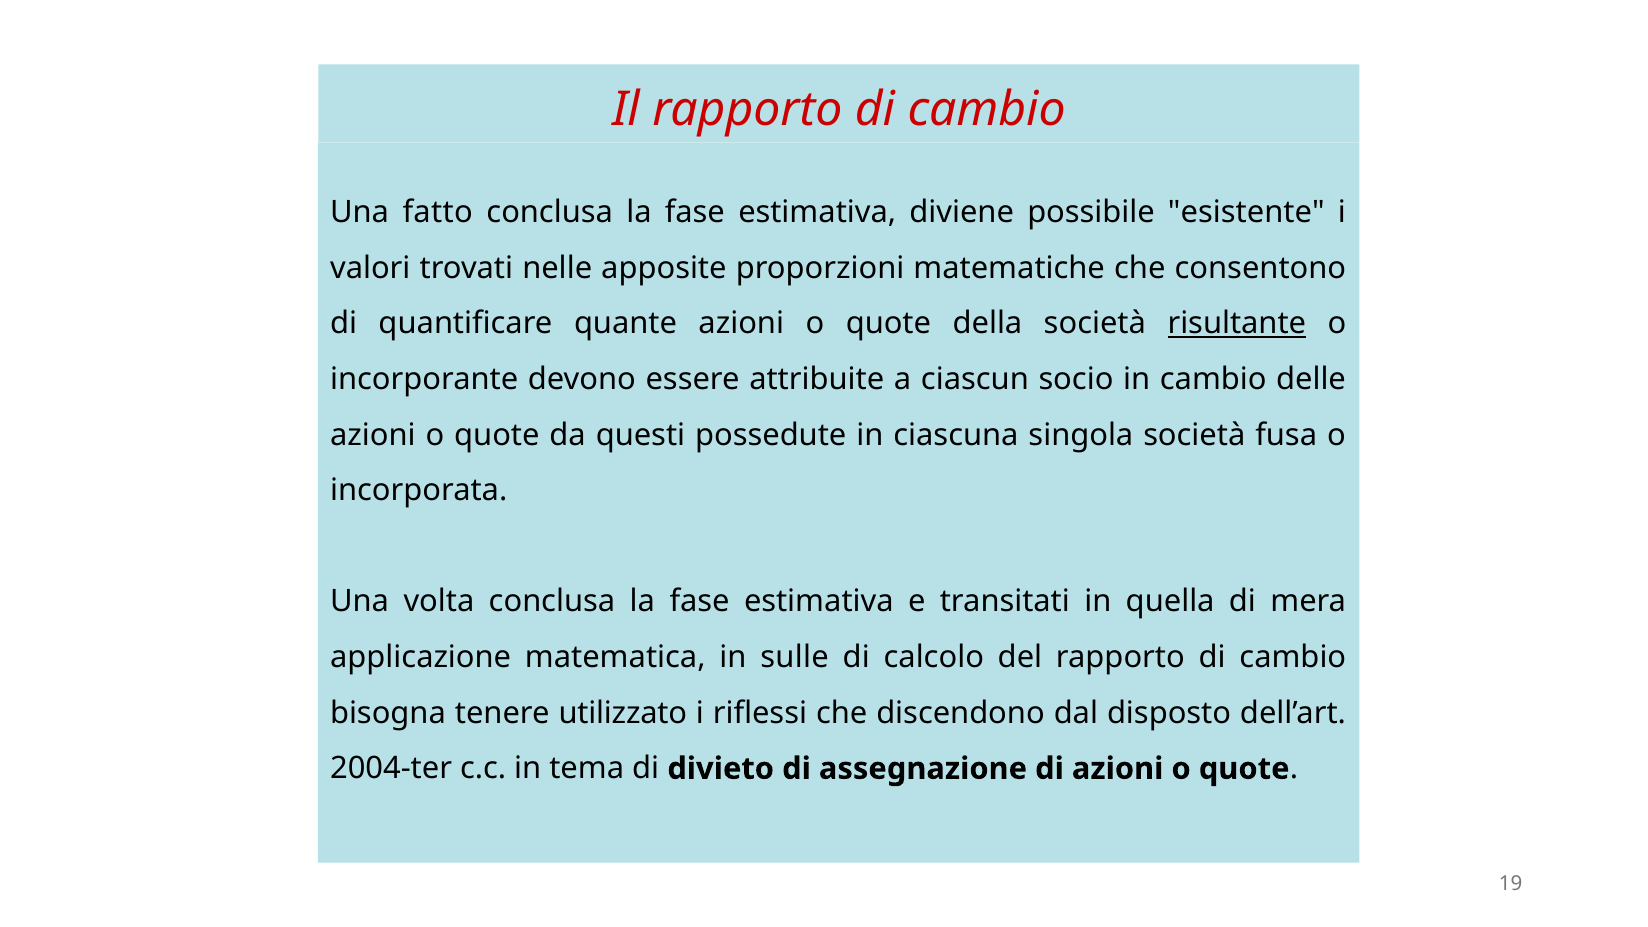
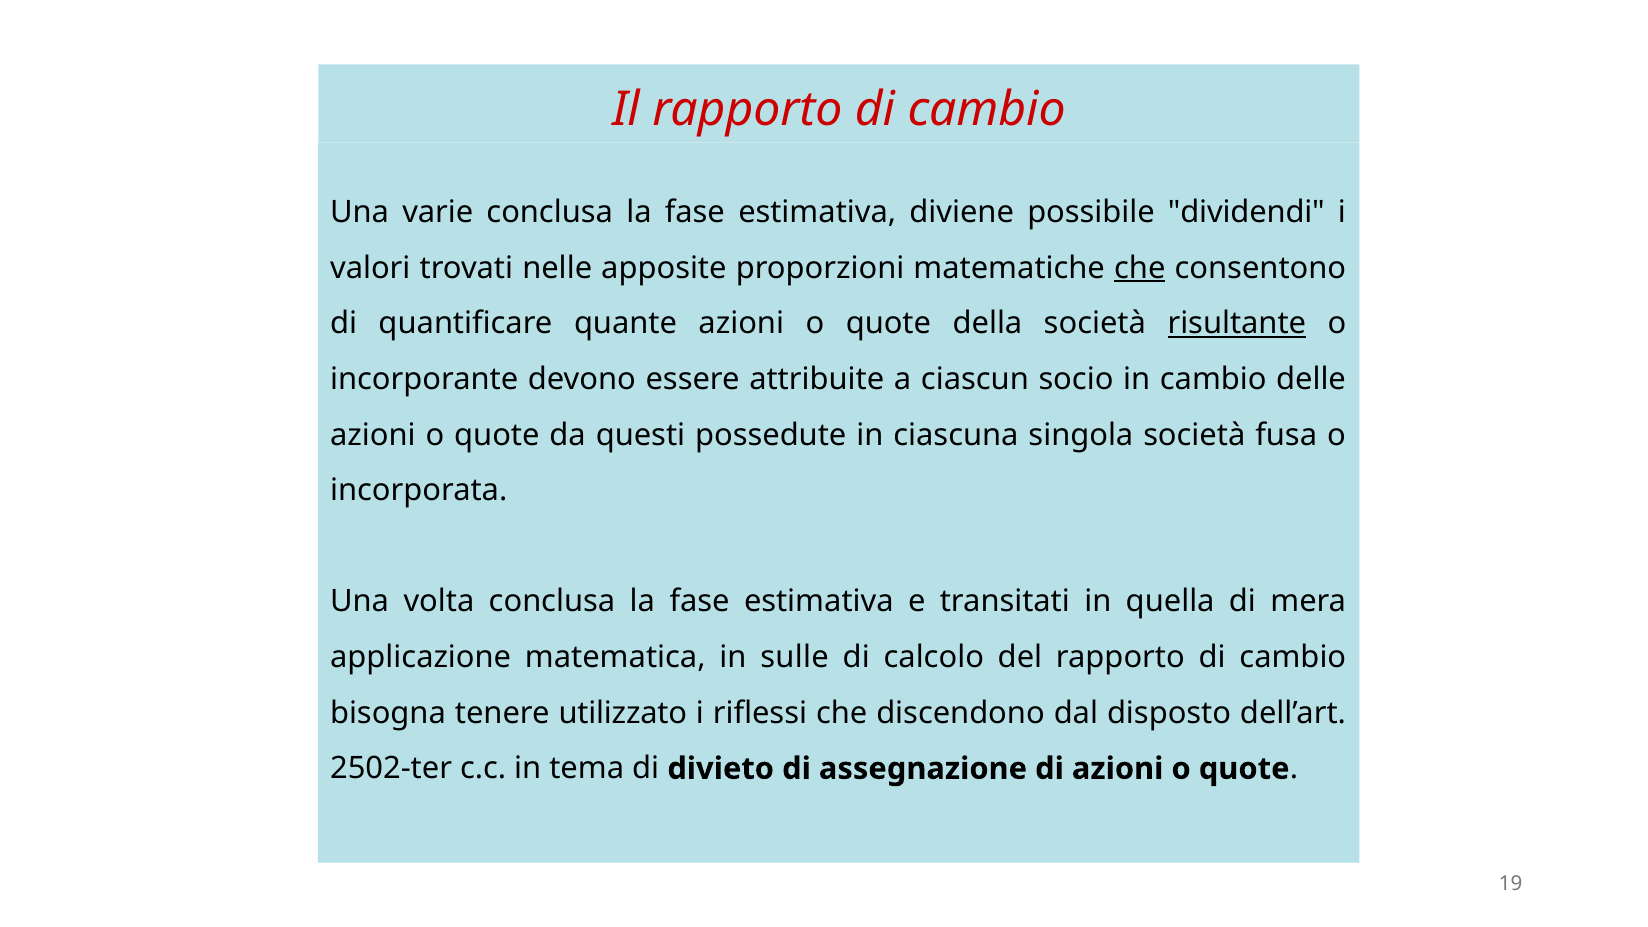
fatto: fatto -> varie
esistente: esistente -> dividendi
che at (1140, 268) underline: none -> present
2004-ter: 2004-ter -> 2502-ter
